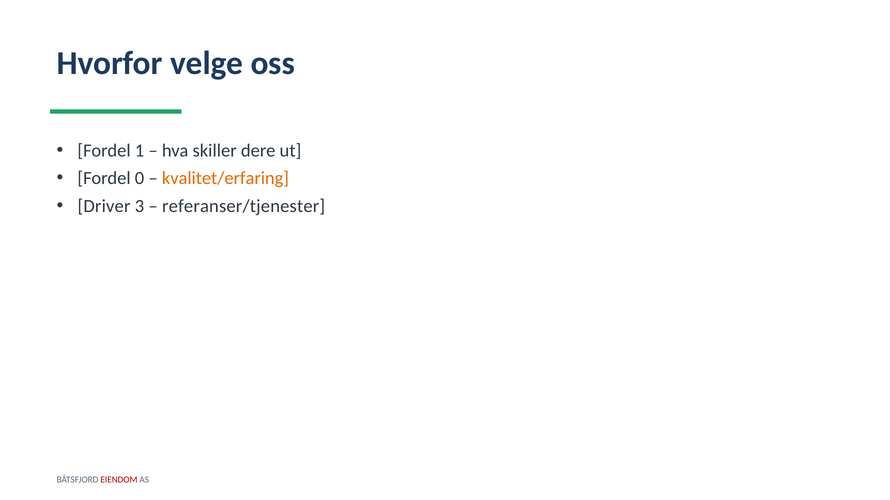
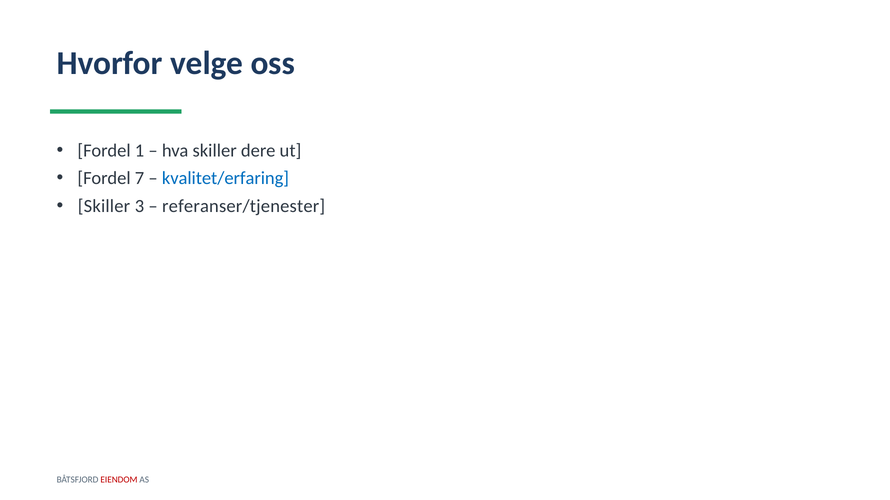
0: 0 -> 7
kvalitet/erfaring colour: orange -> blue
Driver at (104, 206): Driver -> Skiller
